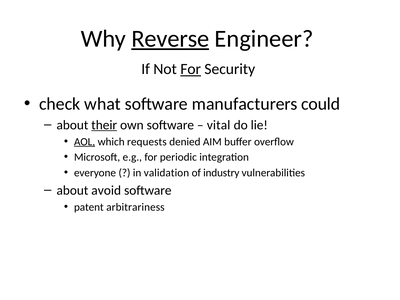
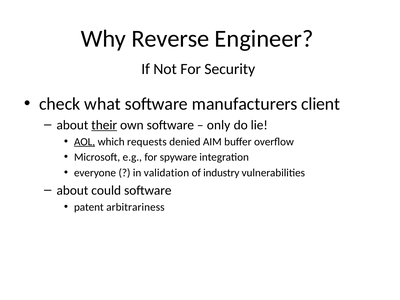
Reverse underline: present -> none
For at (191, 69) underline: present -> none
could: could -> client
vital: vital -> only
periodic: periodic -> spyware
avoid: avoid -> could
